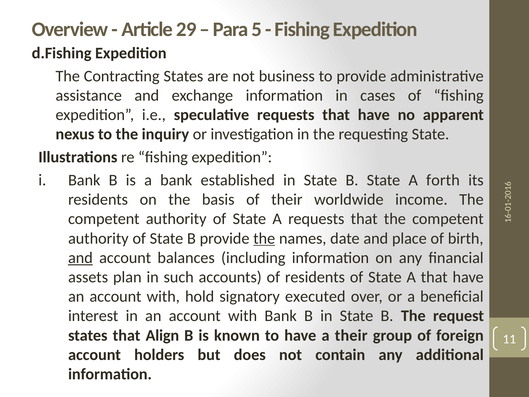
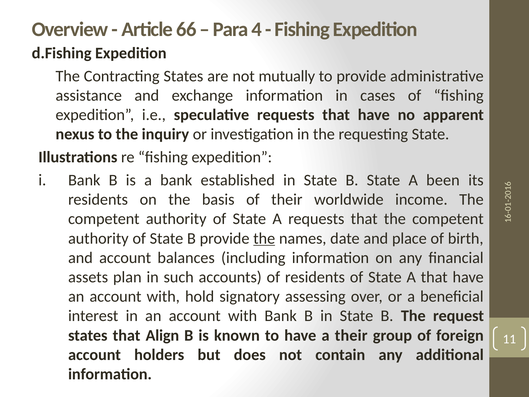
29: 29 -> 66
5: 5 -> 4
business: business -> mutually
forth: forth -> been
and at (80, 258) underline: present -> none
executed: executed -> assessing
